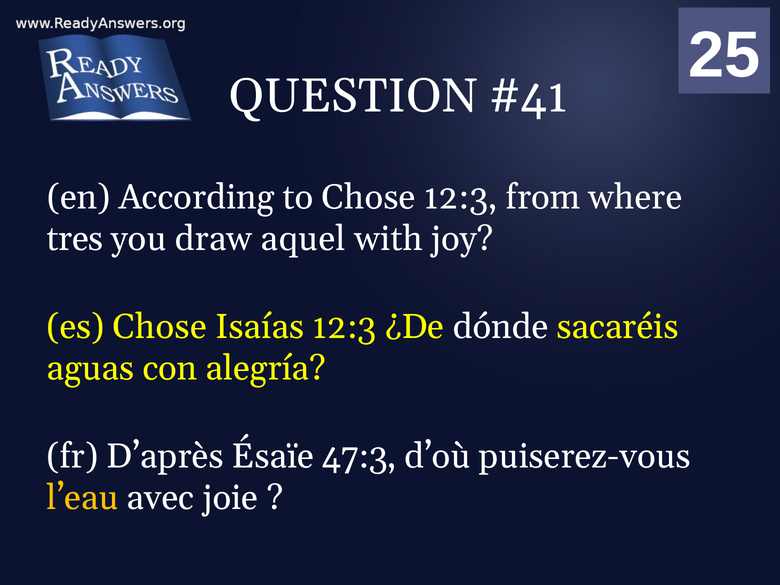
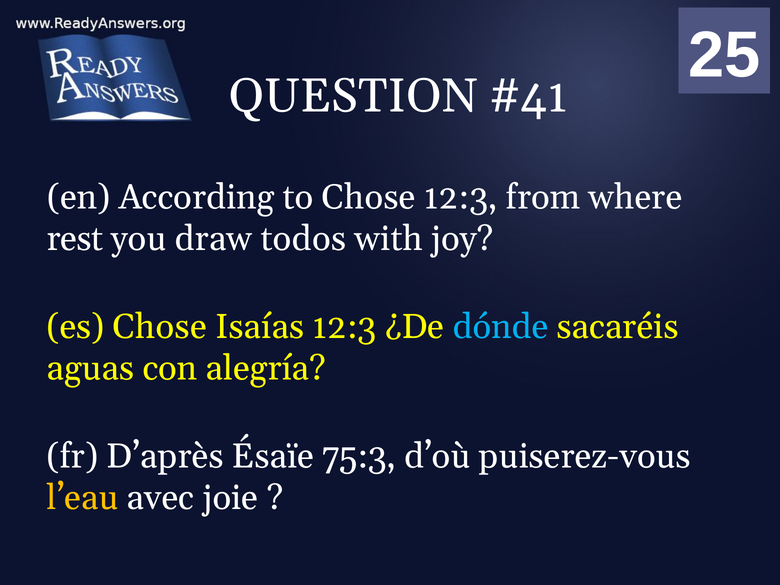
tres: tres -> rest
aquel: aquel -> todos
dónde colour: white -> light blue
47:3: 47:3 -> 75:3
